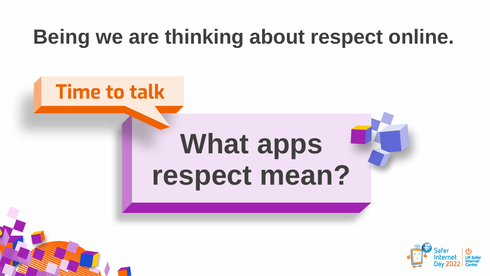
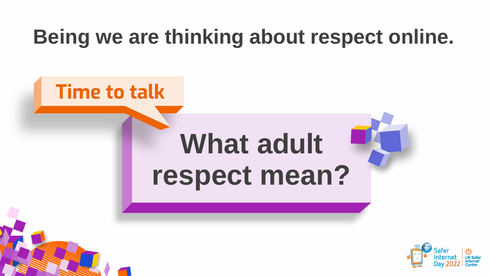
apps: apps -> adult
